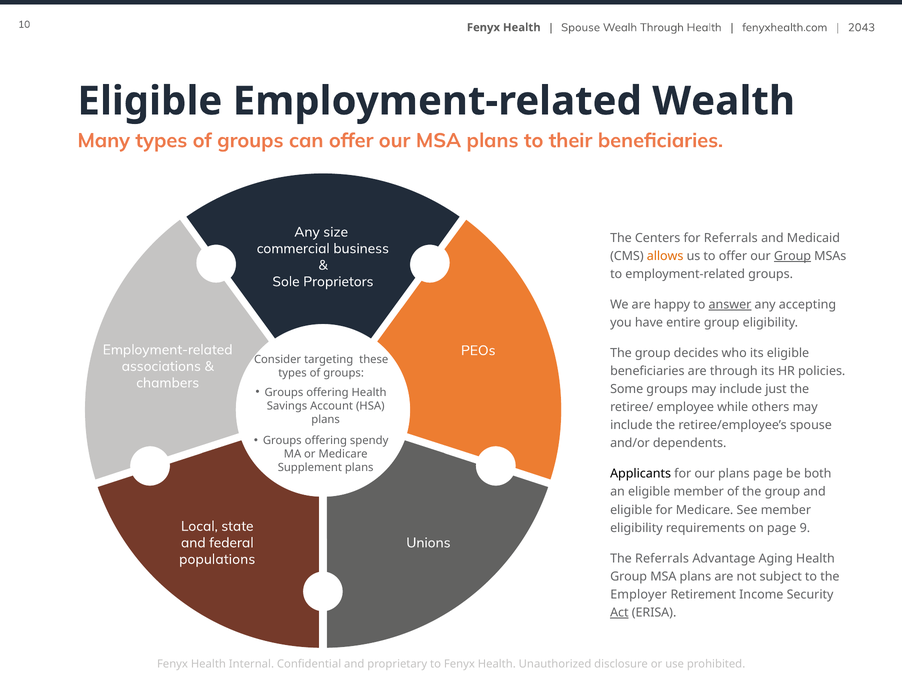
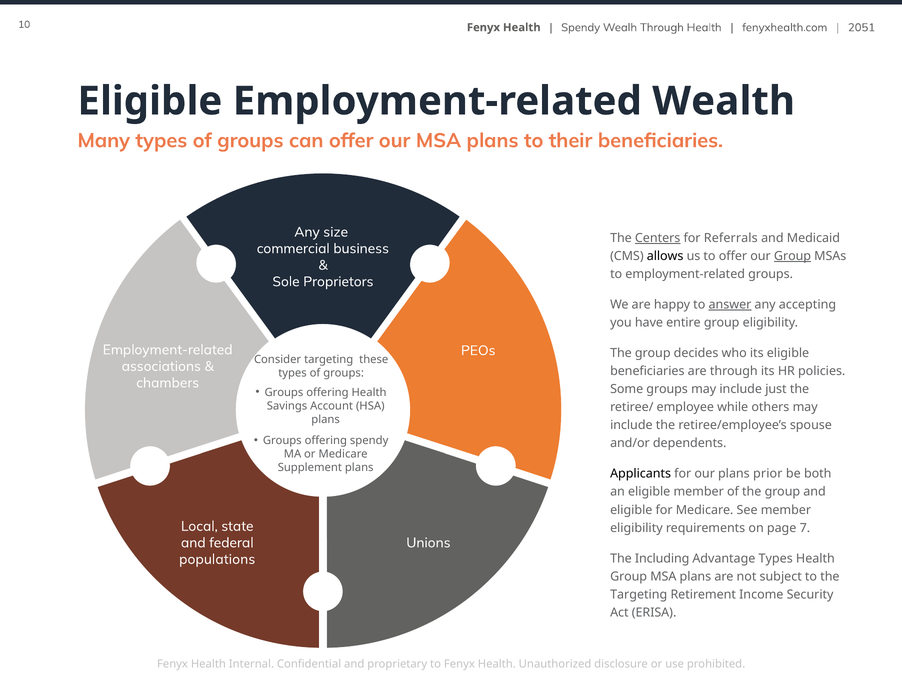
Spouse at (581, 28): Spouse -> Spendy
2043: 2043 -> 2051
Centers underline: none -> present
allows colour: orange -> black
plans page: page -> prior
9: 9 -> 7
The Referrals: Referrals -> Including
Advantage Aging: Aging -> Types
Employer at (639, 595): Employer -> Targeting
Act underline: present -> none
